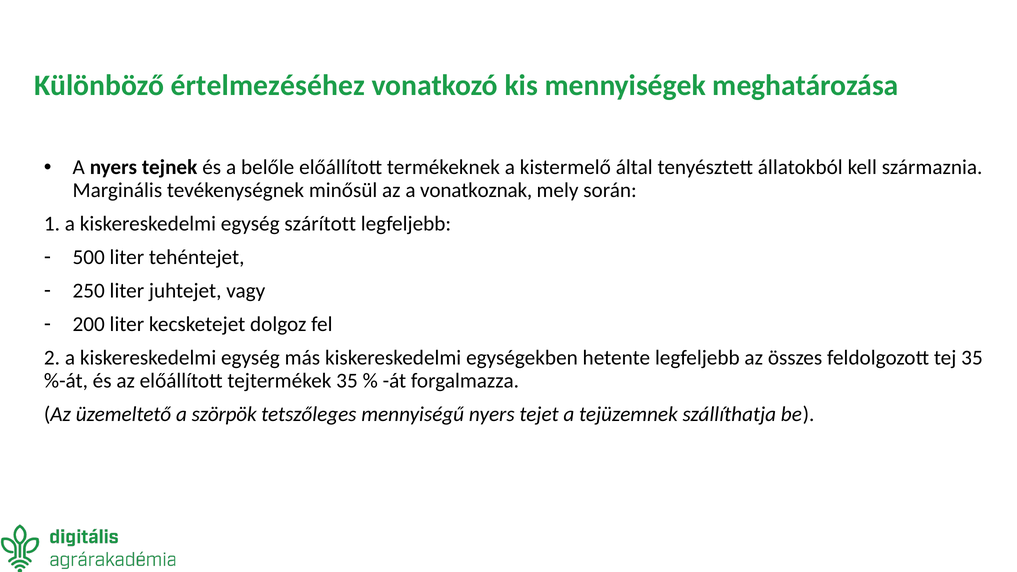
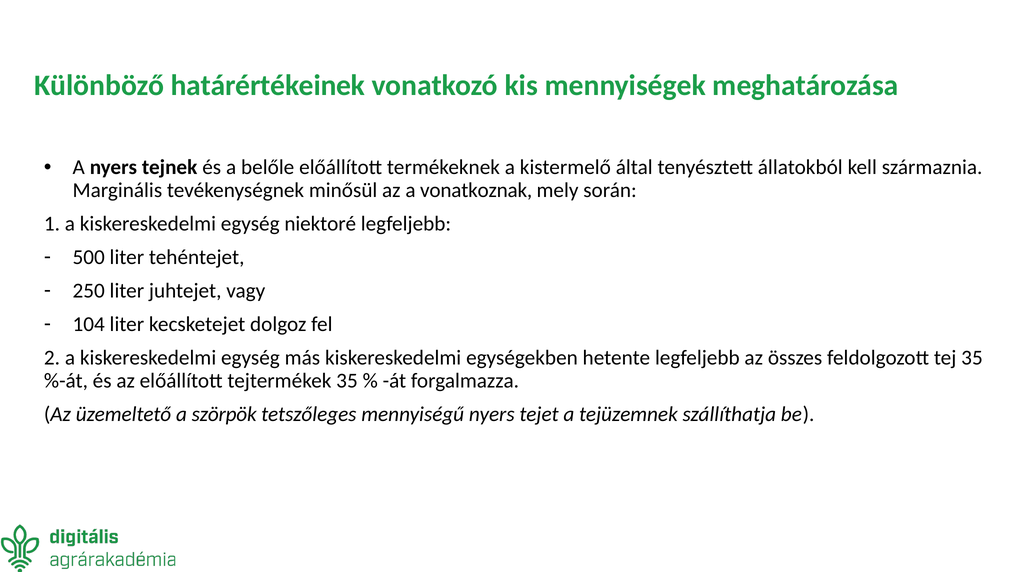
értelmezéséhez: értelmezéséhez -> határértékeinek
szárított: szárított -> niektoré
200: 200 -> 104
